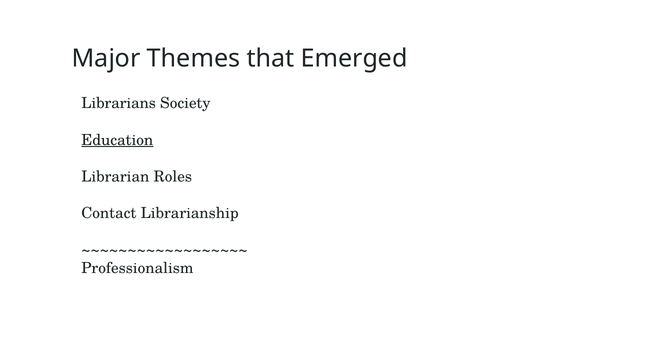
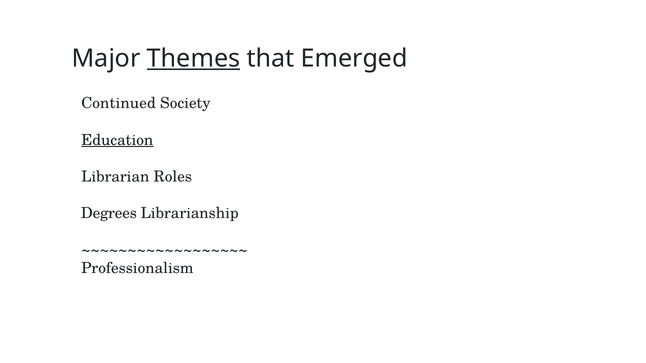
Themes underline: none -> present
Librarians: Librarians -> Continued
Contact: Contact -> Degrees
